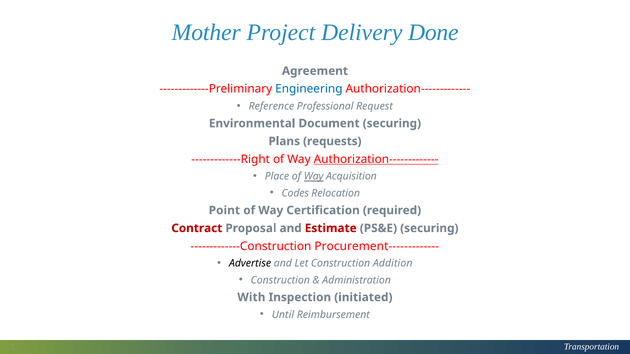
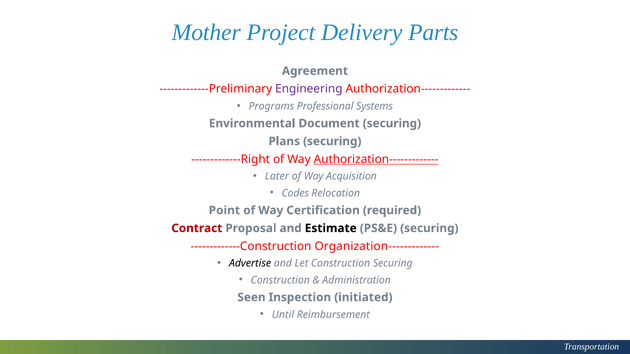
Done: Done -> Parts
Engineering colour: blue -> purple
Reference: Reference -> Programs
Request: Request -> Systems
Plans requests: requests -> securing
Place: Place -> Later
Way at (314, 177) underline: present -> none
Estimate colour: red -> black
Procurement-------------: Procurement------------- -> Organization-------------
Construction Addition: Addition -> Securing
With: With -> Seen
